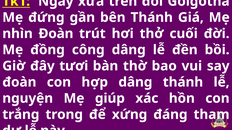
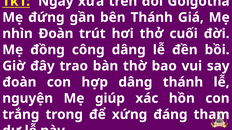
tươi: tươi -> trao
